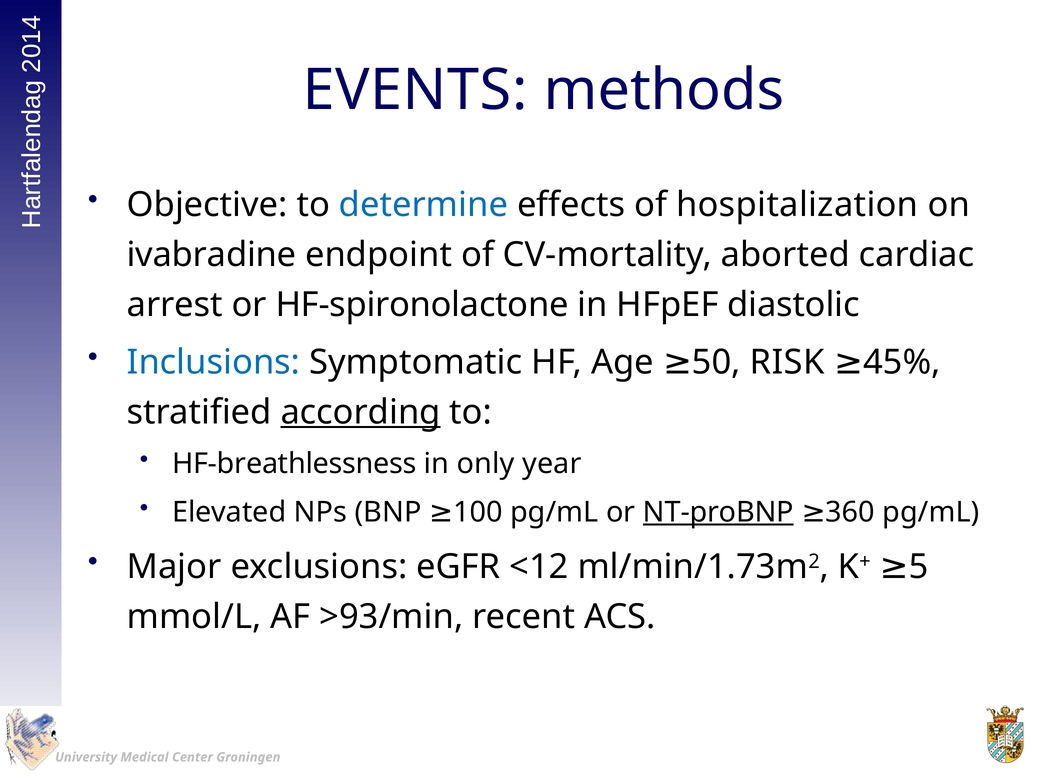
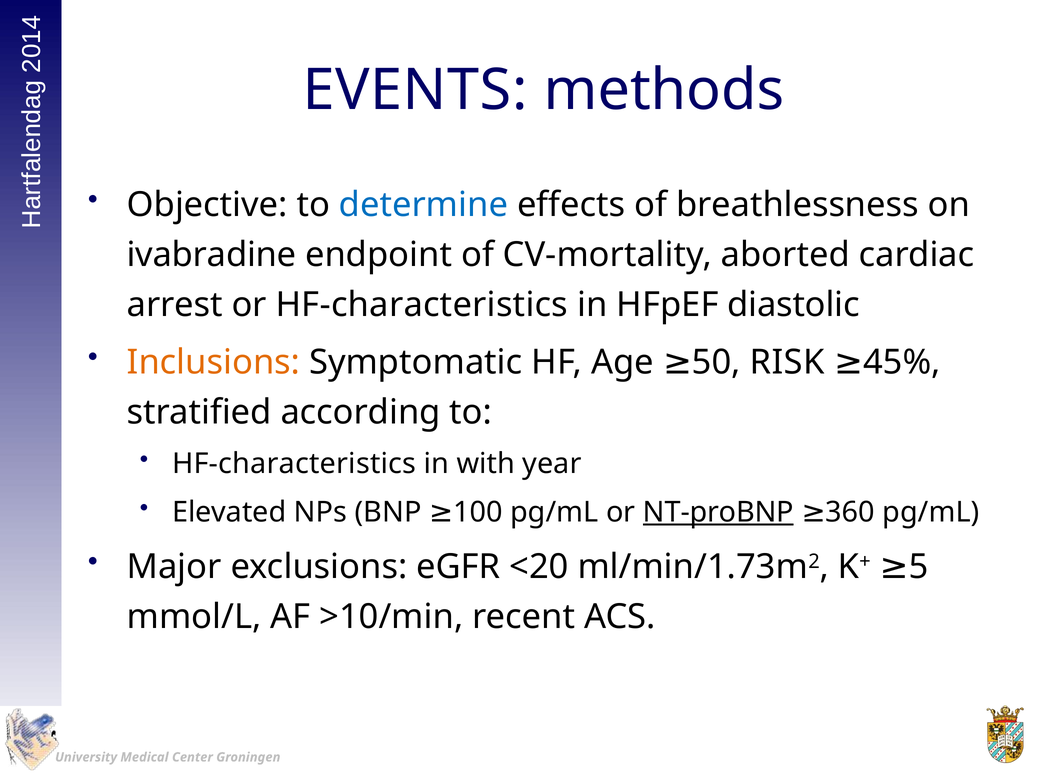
hospitalization: hospitalization -> breathlessness
or HF-spironolactone: HF-spironolactone -> HF-characteristics
Inclusions colour: blue -> orange
according underline: present -> none
HF-breathlessness at (294, 464): HF-breathlessness -> HF-characteristics
only: only -> with
<12: <12 -> <20
>93/min: >93/min -> >10/min
